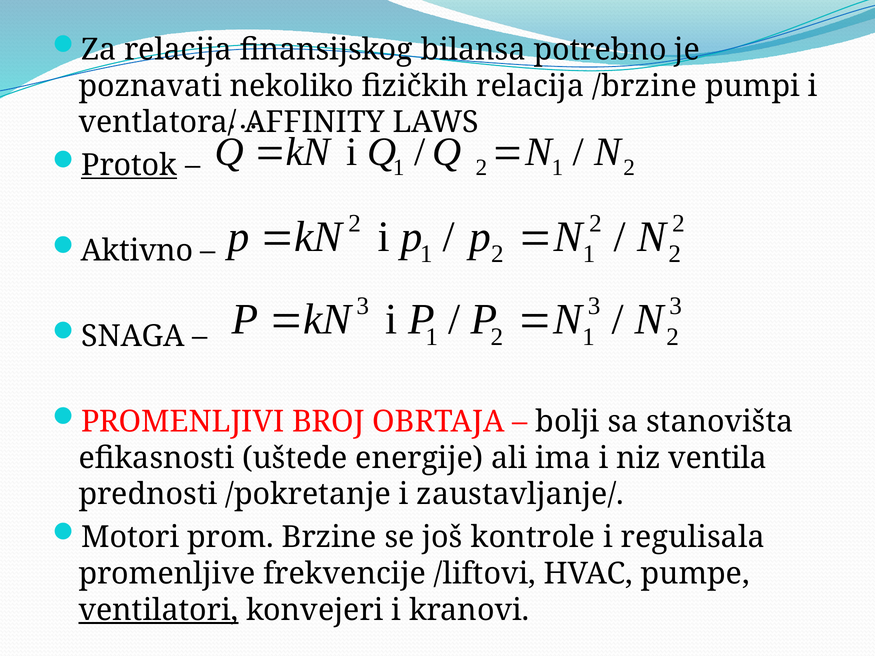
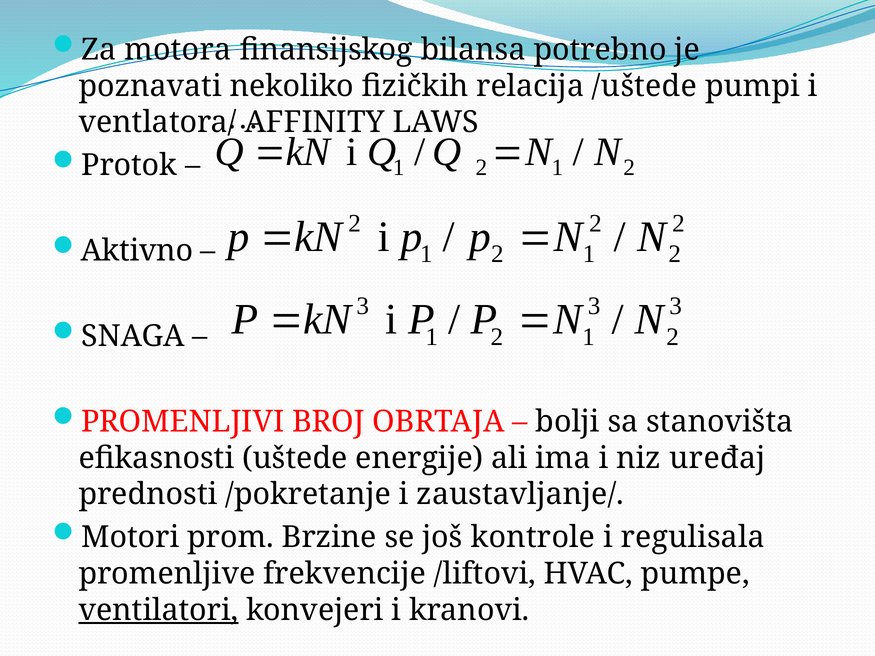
Za relacija: relacija -> motora
/brzine: /brzine -> /uštede
Protok underline: present -> none
ventila: ventila -> uređaj
